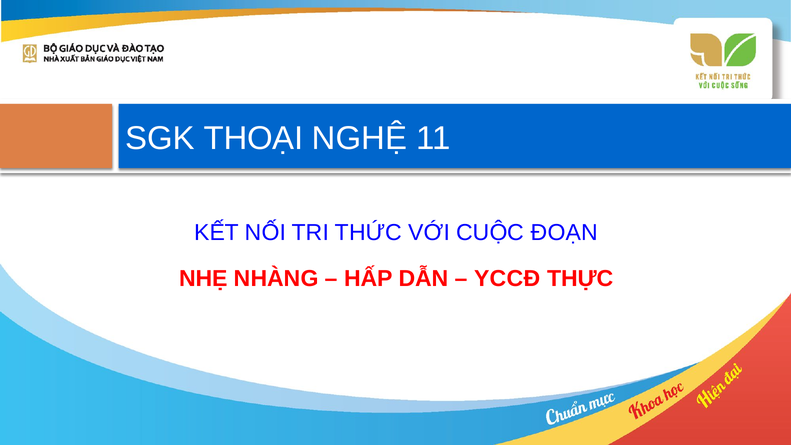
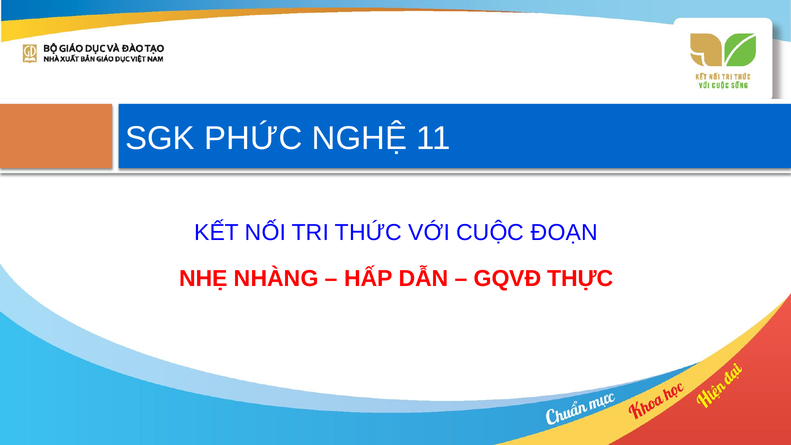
THOẠI: THOẠI -> PHỨC
YCCĐ: YCCĐ -> GQVĐ
